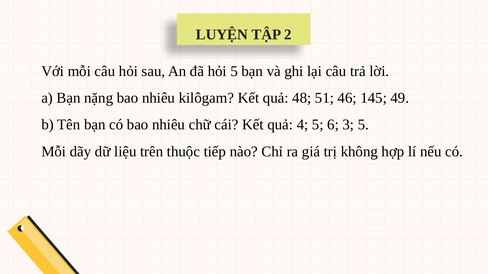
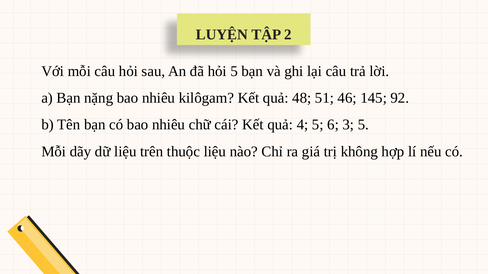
49: 49 -> 92
thuộc tiếp: tiếp -> liệu
